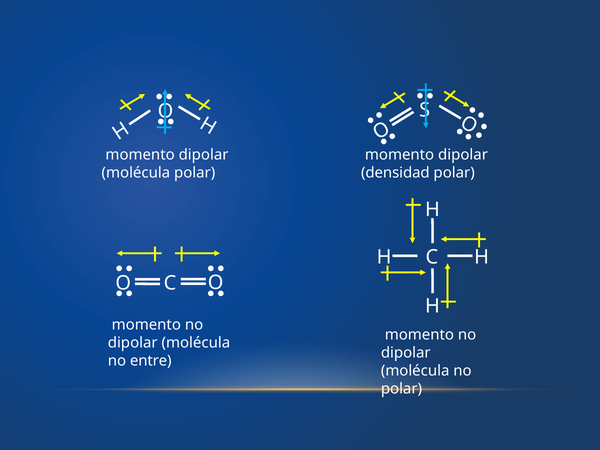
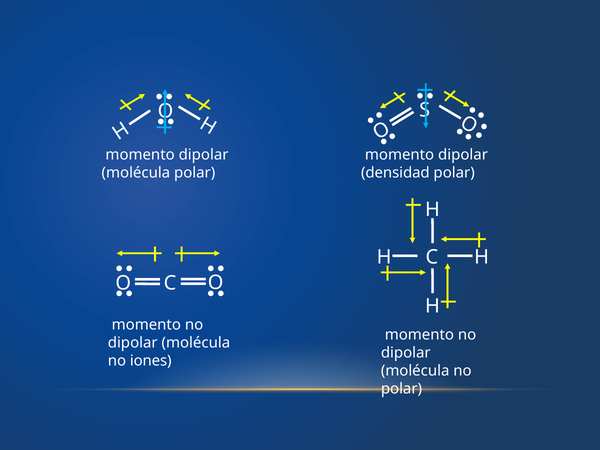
entre: entre -> iones
